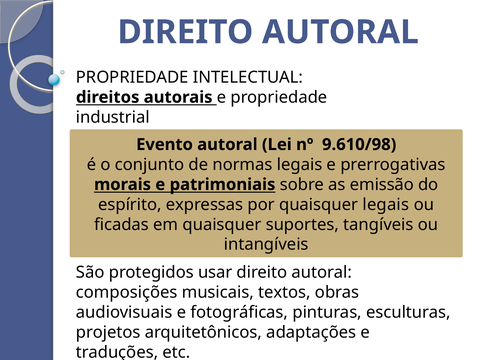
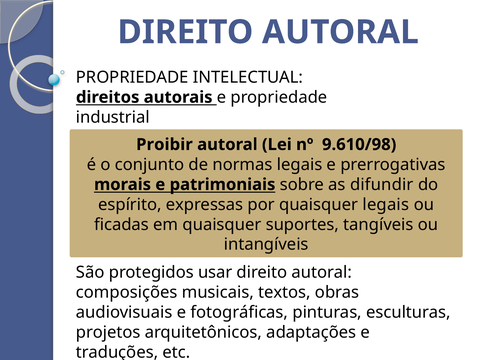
Evento: Evento -> Proibir
emissão: emissão -> difundir
